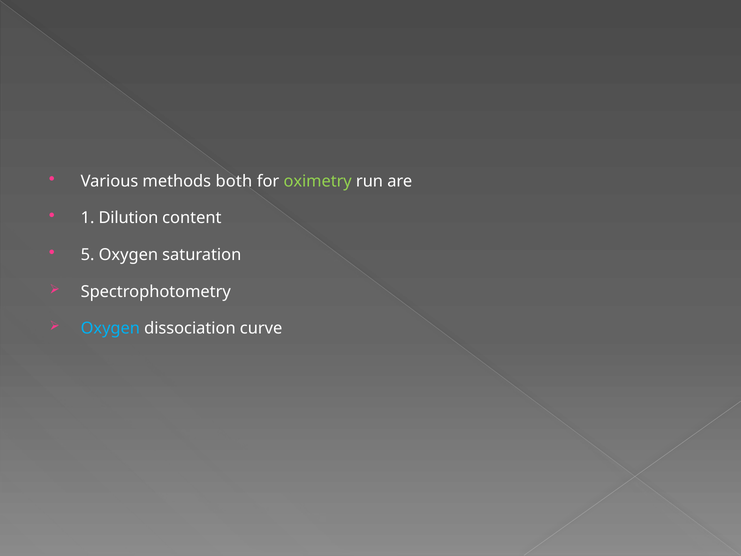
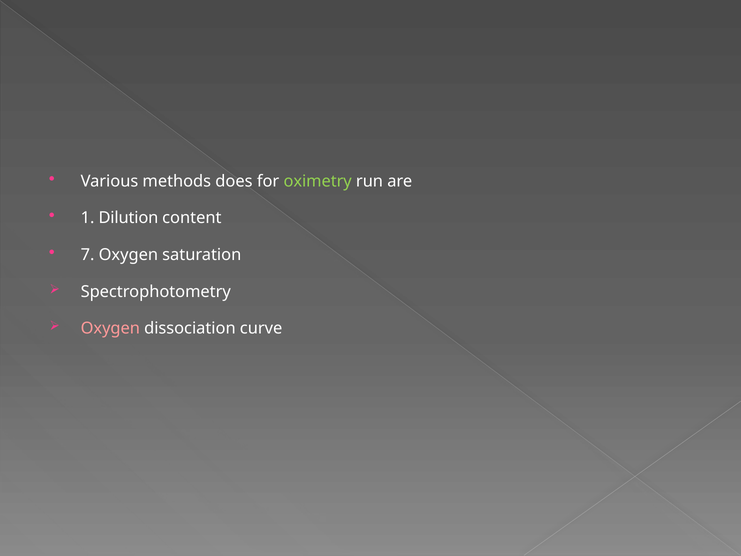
both: both -> does
5: 5 -> 7
Oxygen at (110, 328) colour: light blue -> pink
